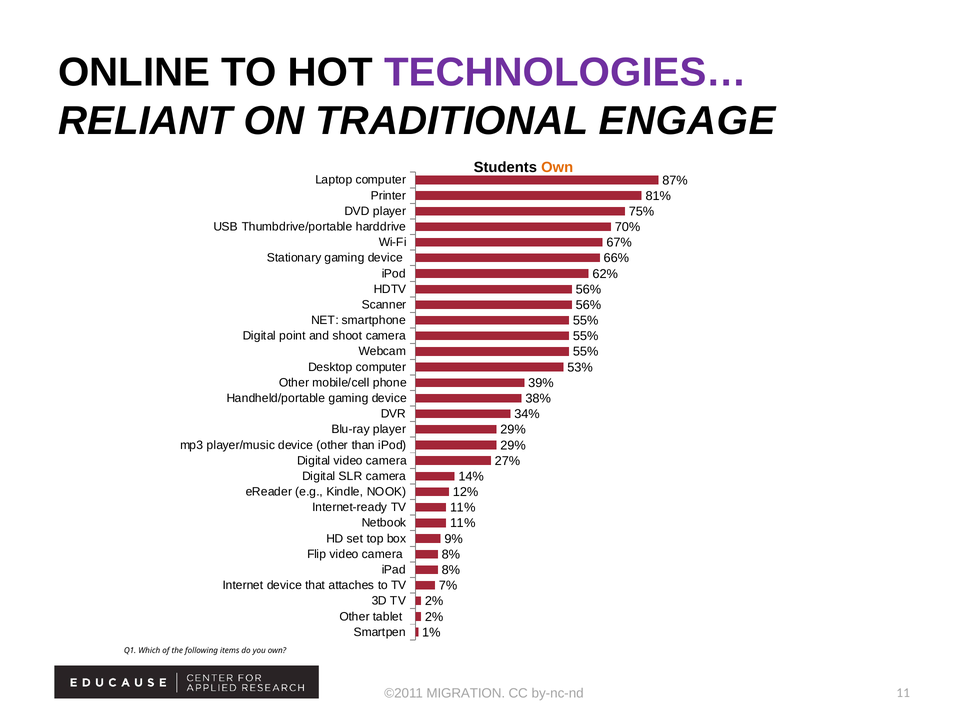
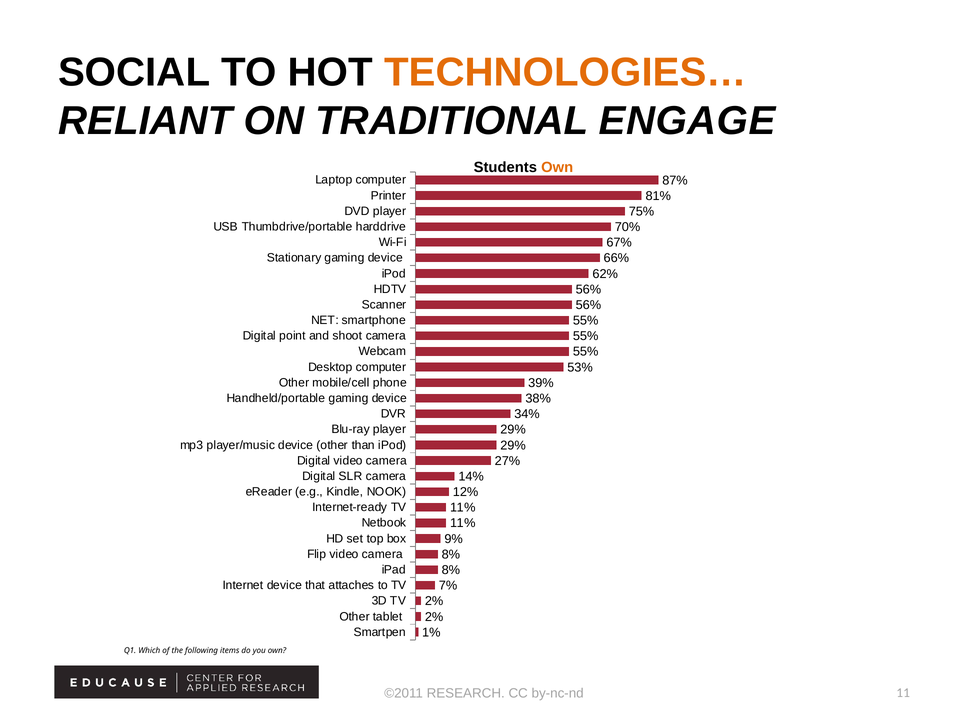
ONLINE: ONLINE -> SOCIAL
TECHNOLOGIES… colour: purple -> orange
MIGRATION: MIGRATION -> RESEARCH
